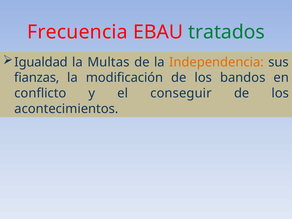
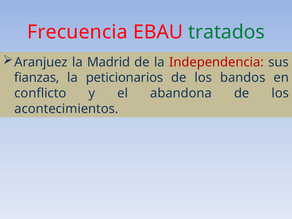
Igualdad: Igualdad -> Aranjuez
Multas: Multas -> Madrid
Independencia colour: orange -> red
modificación: modificación -> peticionarios
conseguir: conseguir -> abandona
